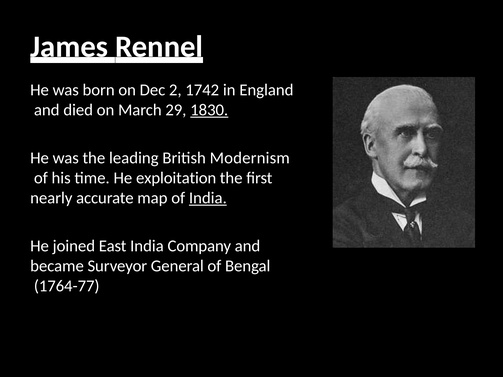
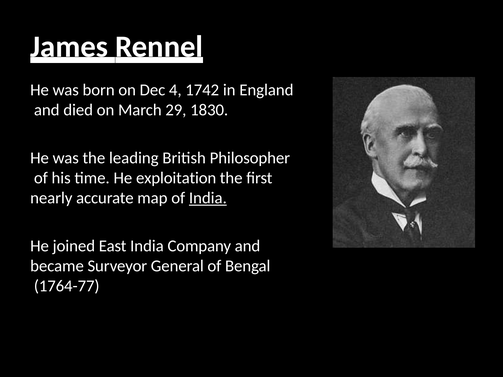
2: 2 -> 4
1830 underline: present -> none
Modernism: Modernism -> Philosopher
